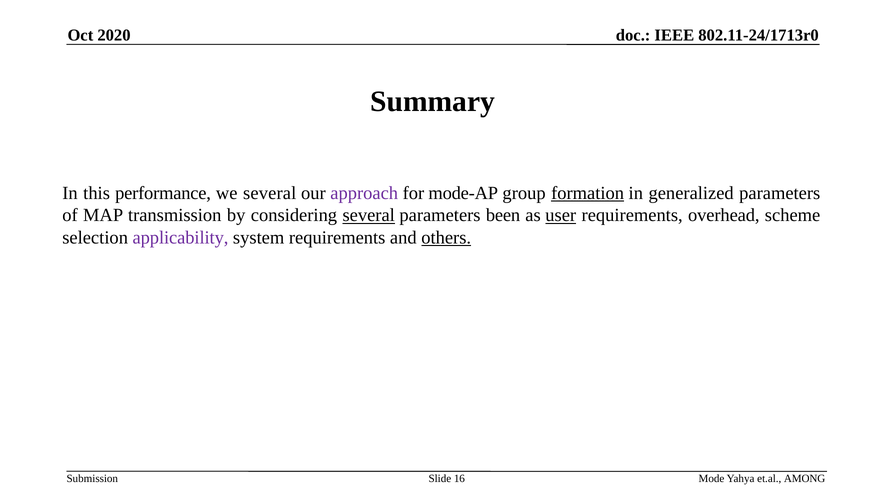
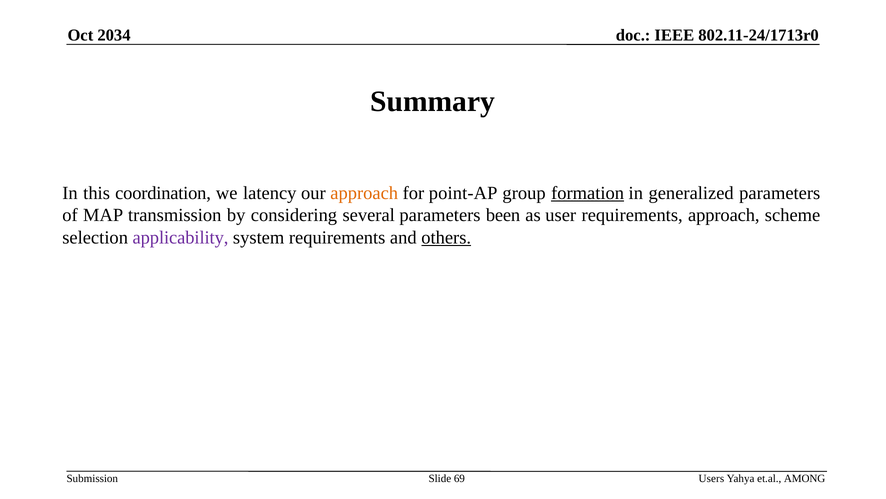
2020: 2020 -> 2034
performance: performance -> coordination
we several: several -> latency
approach at (364, 193) colour: purple -> orange
mode-AP: mode-AP -> point-AP
several at (369, 215) underline: present -> none
user underline: present -> none
requirements overhead: overhead -> approach
16: 16 -> 69
Mode: Mode -> Users
